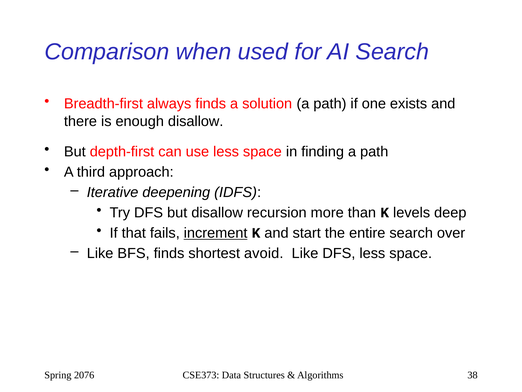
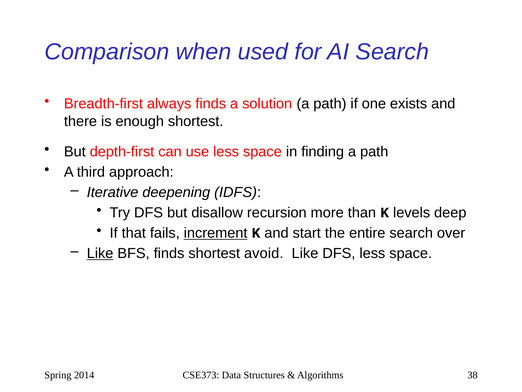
enough disallow: disallow -> shortest
Like at (100, 253) underline: none -> present
2076: 2076 -> 2014
